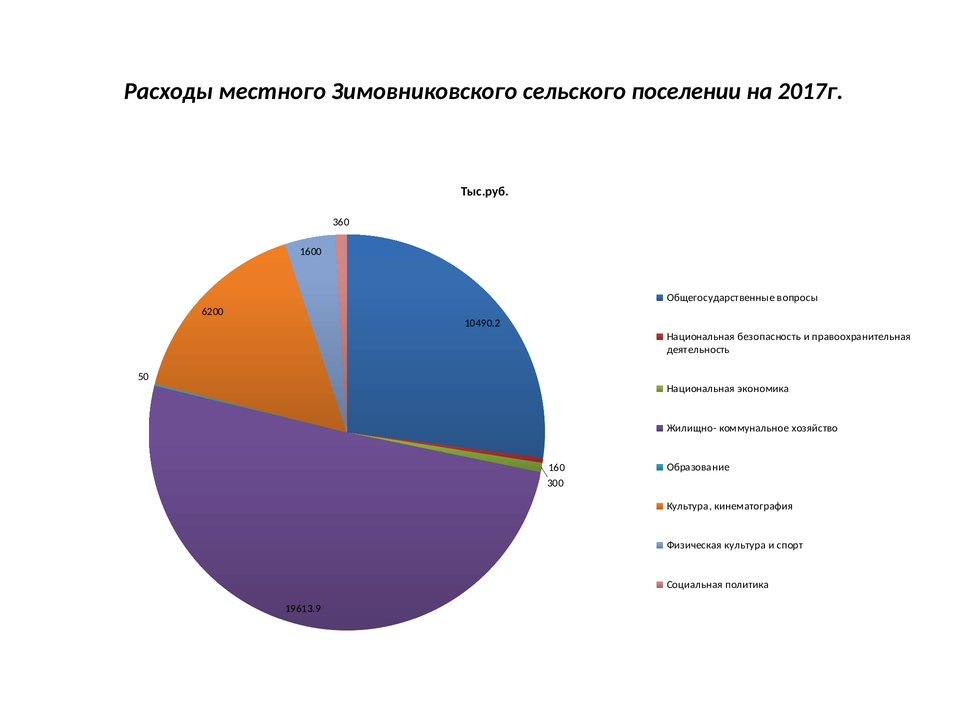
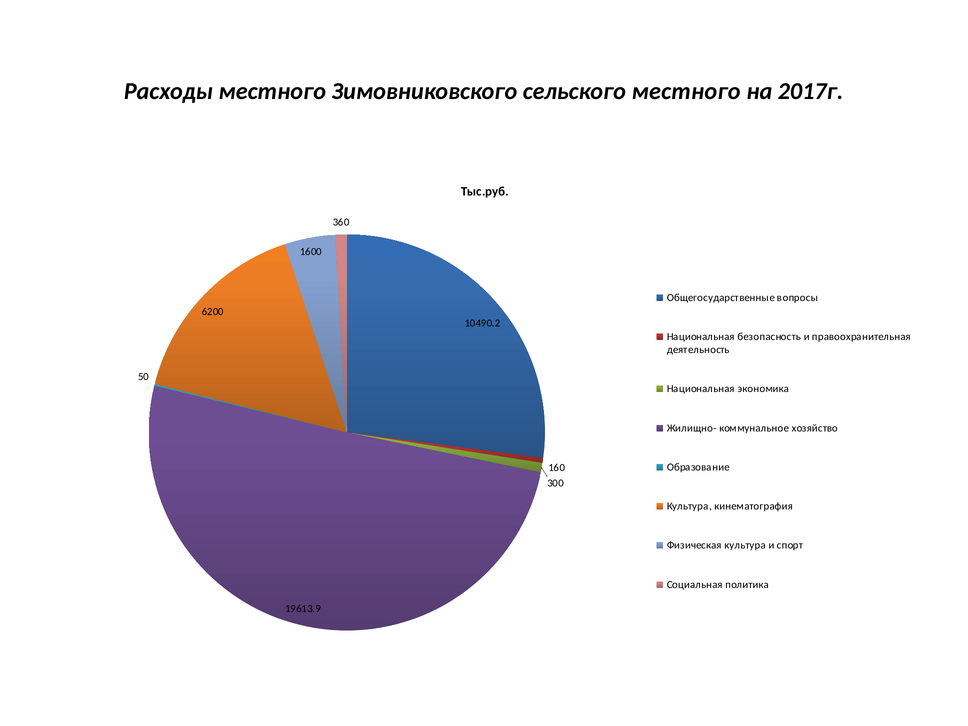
сельского поселении: поселении -> местного
